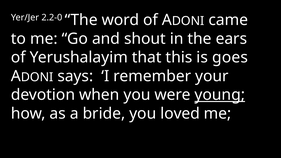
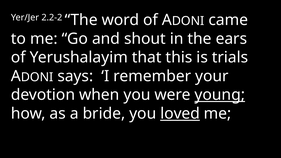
2.2-0: 2.2-0 -> 2.2-2
goes: goes -> trials
loved underline: none -> present
